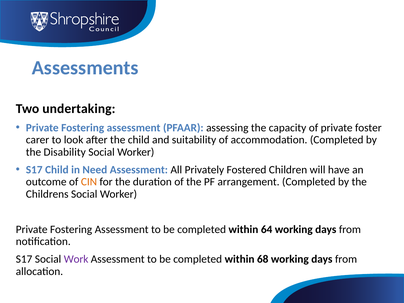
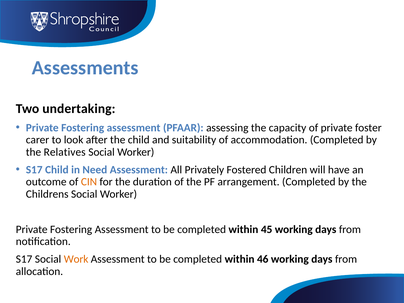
Disability: Disability -> Relatives
64: 64 -> 45
Work colour: purple -> orange
68: 68 -> 46
